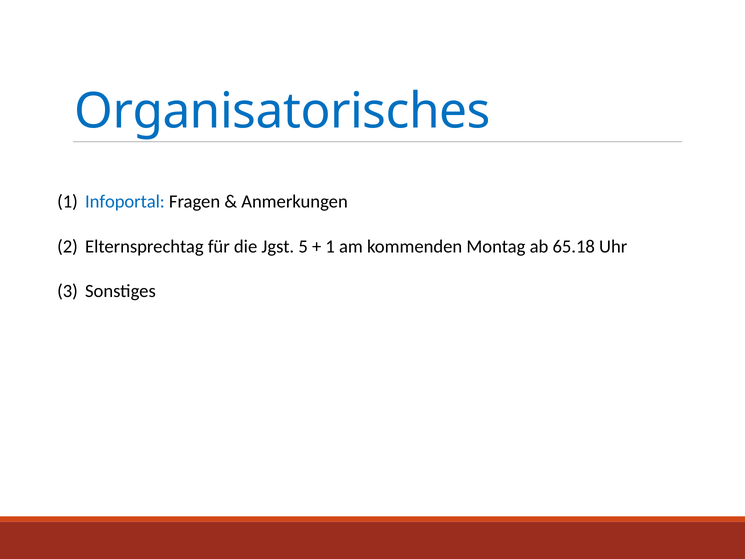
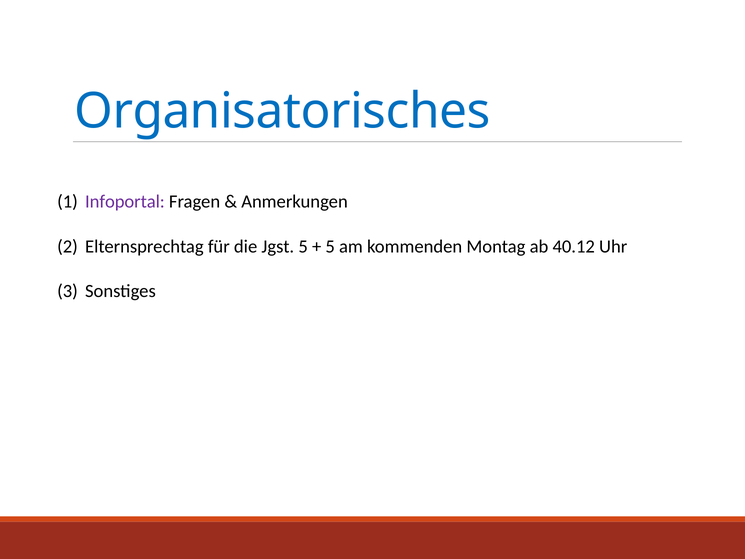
Infoportal colour: blue -> purple
1 at (330, 246): 1 -> 5
65.18: 65.18 -> 40.12
